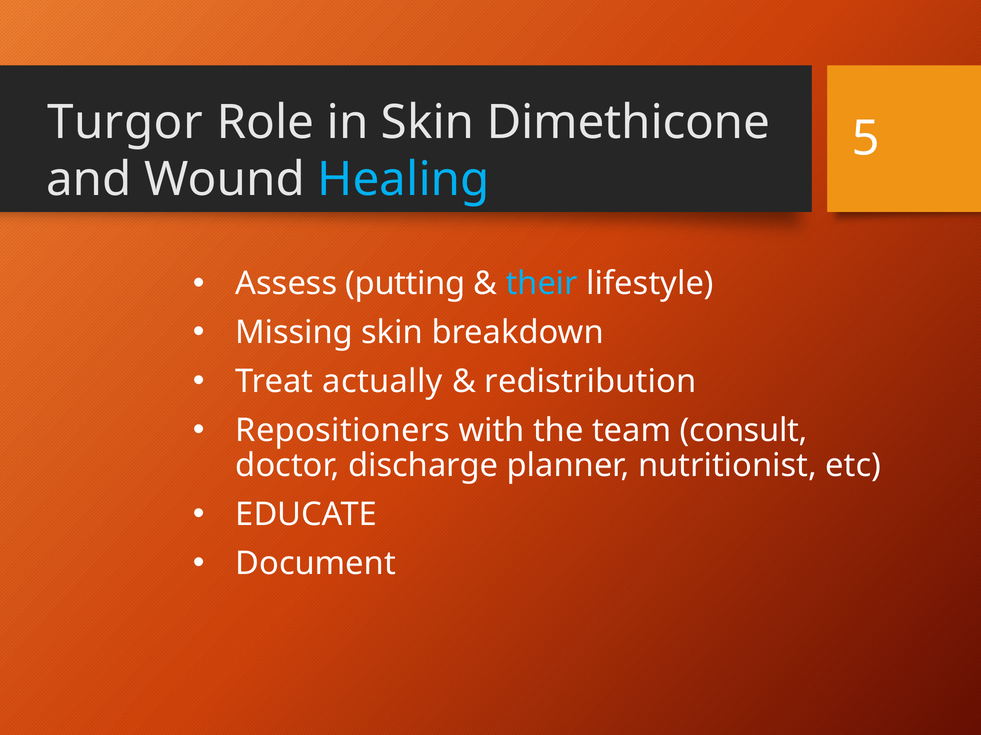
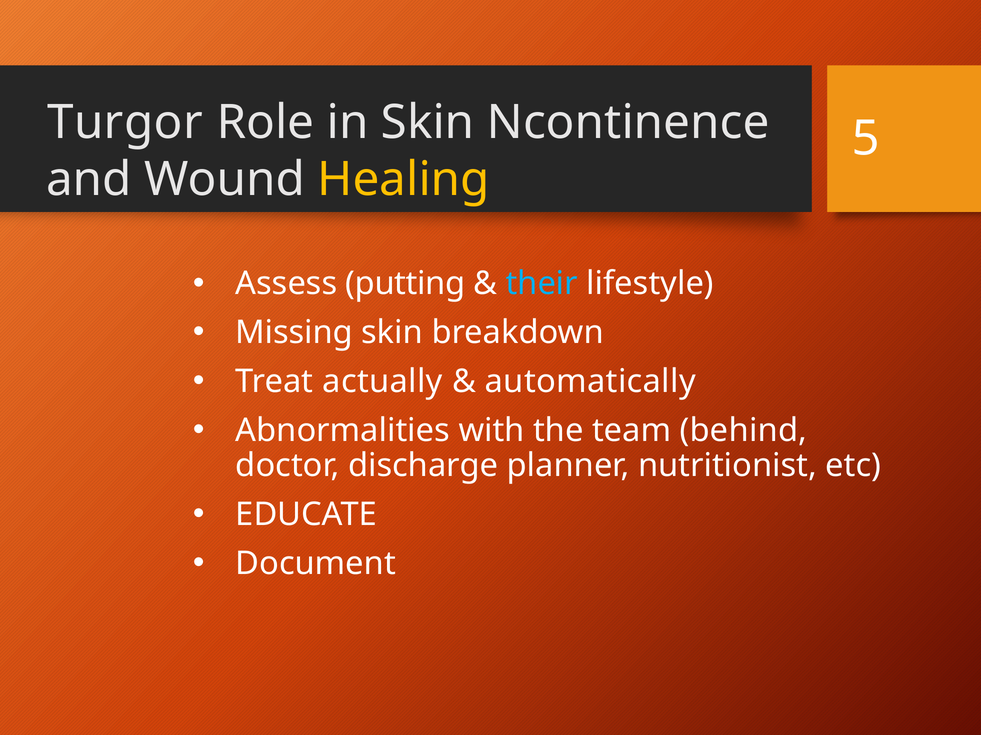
Dimethicone: Dimethicone -> Ncontinence
Healing colour: light blue -> yellow
redistribution: redistribution -> automatically
Repositioners: Repositioners -> Abnormalities
consult: consult -> behind
